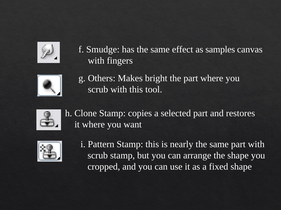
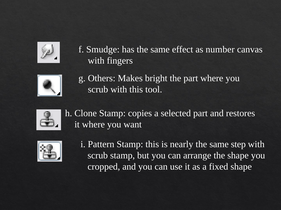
samples: samples -> number
same part: part -> step
